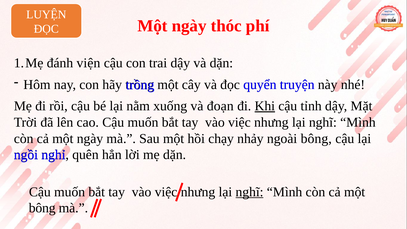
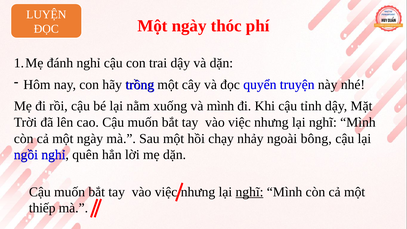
đánh viện: viện -> nghỉ
và đoạn: đoạn -> mình
Khi underline: present -> none
bông at (42, 208): bông -> thiếp
